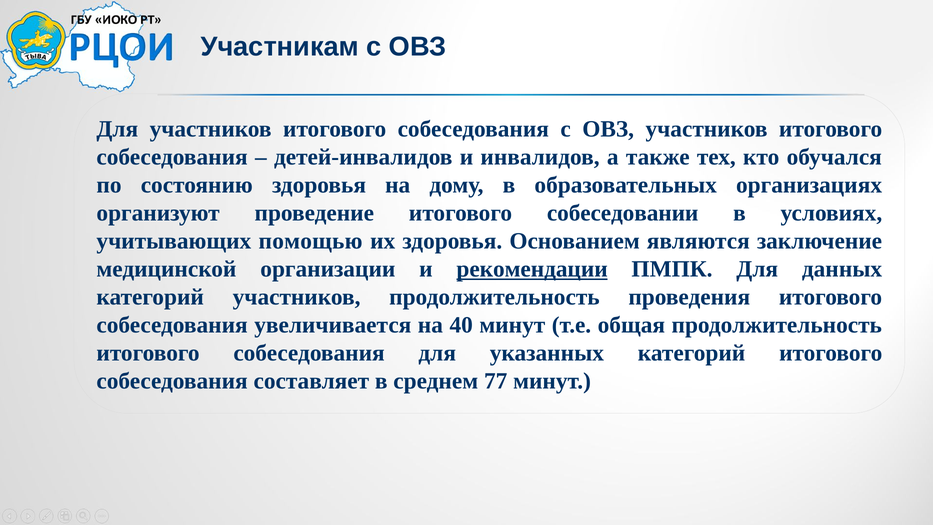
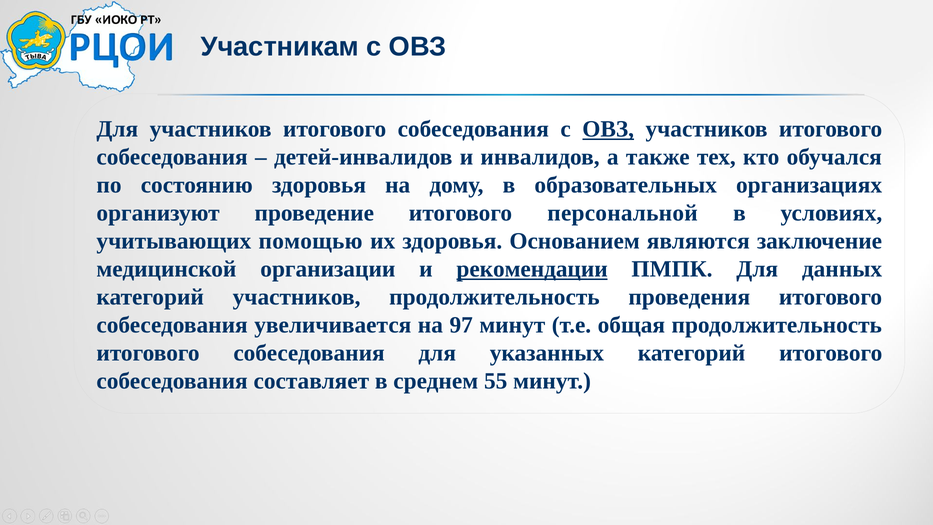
ОВЗ at (608, 129) underline: none -> present
собеседовании: собеседовании -> персональной
40: 40 -> 97
77: 77 -> 55
